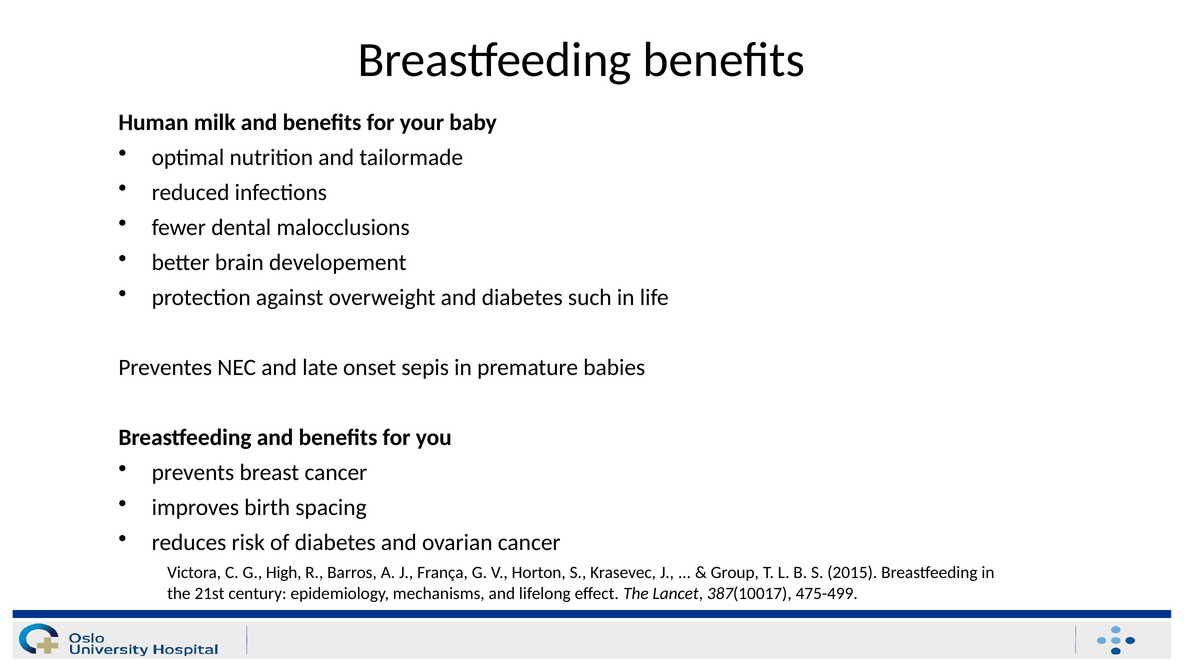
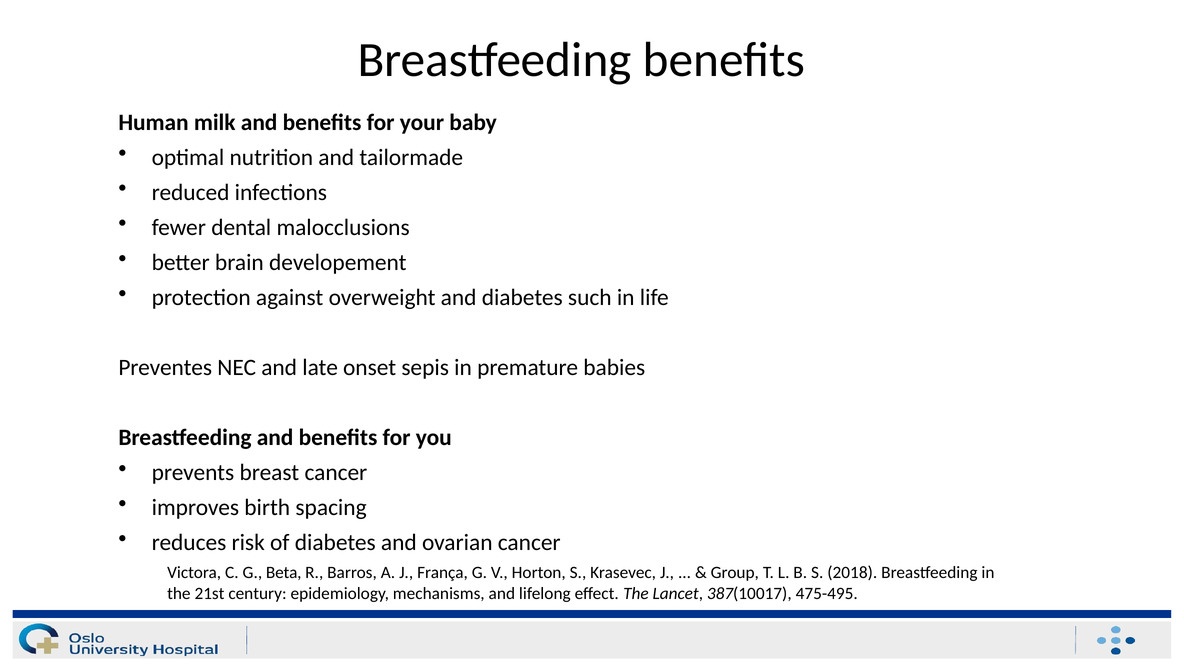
High: High -> Beta
2015: 2015 -> 2018
475-499: 475-499 -> 475-495
